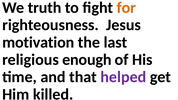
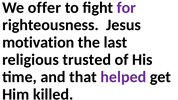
truth: truth -> offer
for colour: orange -> purple
enough: enough -> trusted
